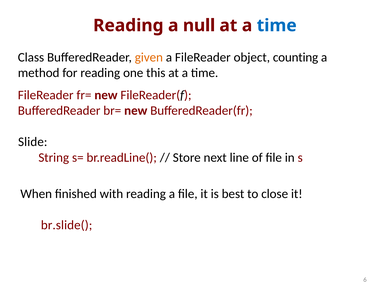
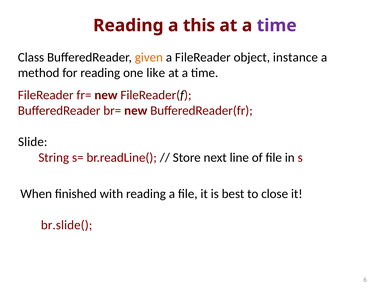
null: null -> this
time at (277, 25) colour: blue -> purple
counting: counting -> instance
this: this -> like
